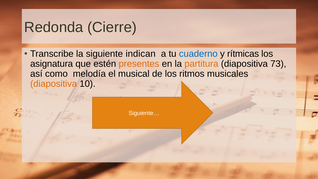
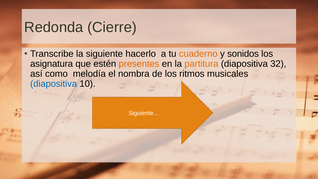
indican: indican -> hacerlo
cuaderno colour: blue -> orange
rítmicas: rítmicas -> sonidos
73: 73 -> 32
musical: musical -> nombra
diapositiva at (54, 84) colour: orange -> blue
